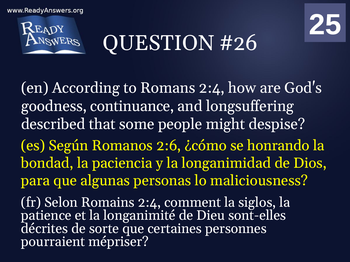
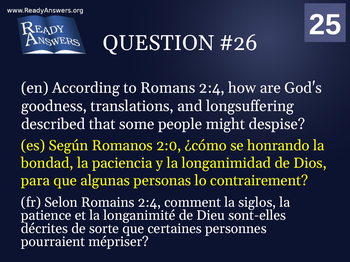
continuance: continuance -> translations
2:6: 2:6 -> 2:0
maliciousness: maliciousness -> contrairement
